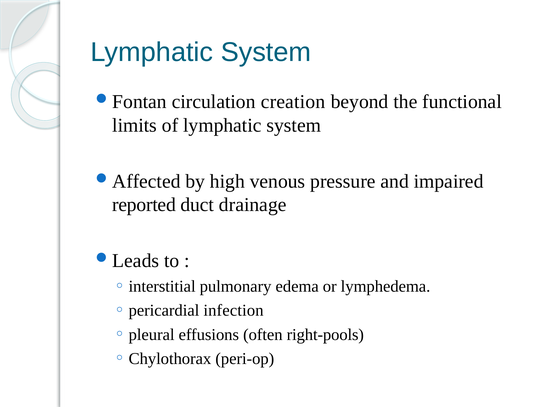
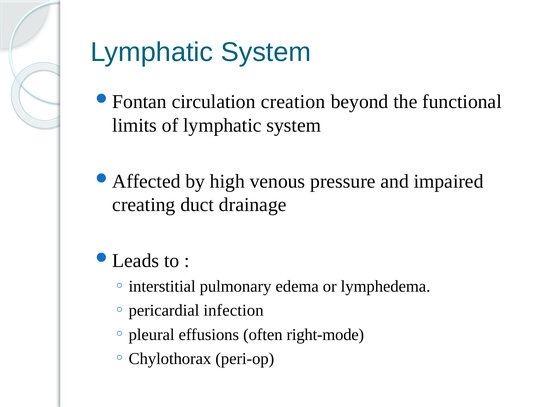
reported: reported -> creating
right-pools: right-pools -> right-mode
